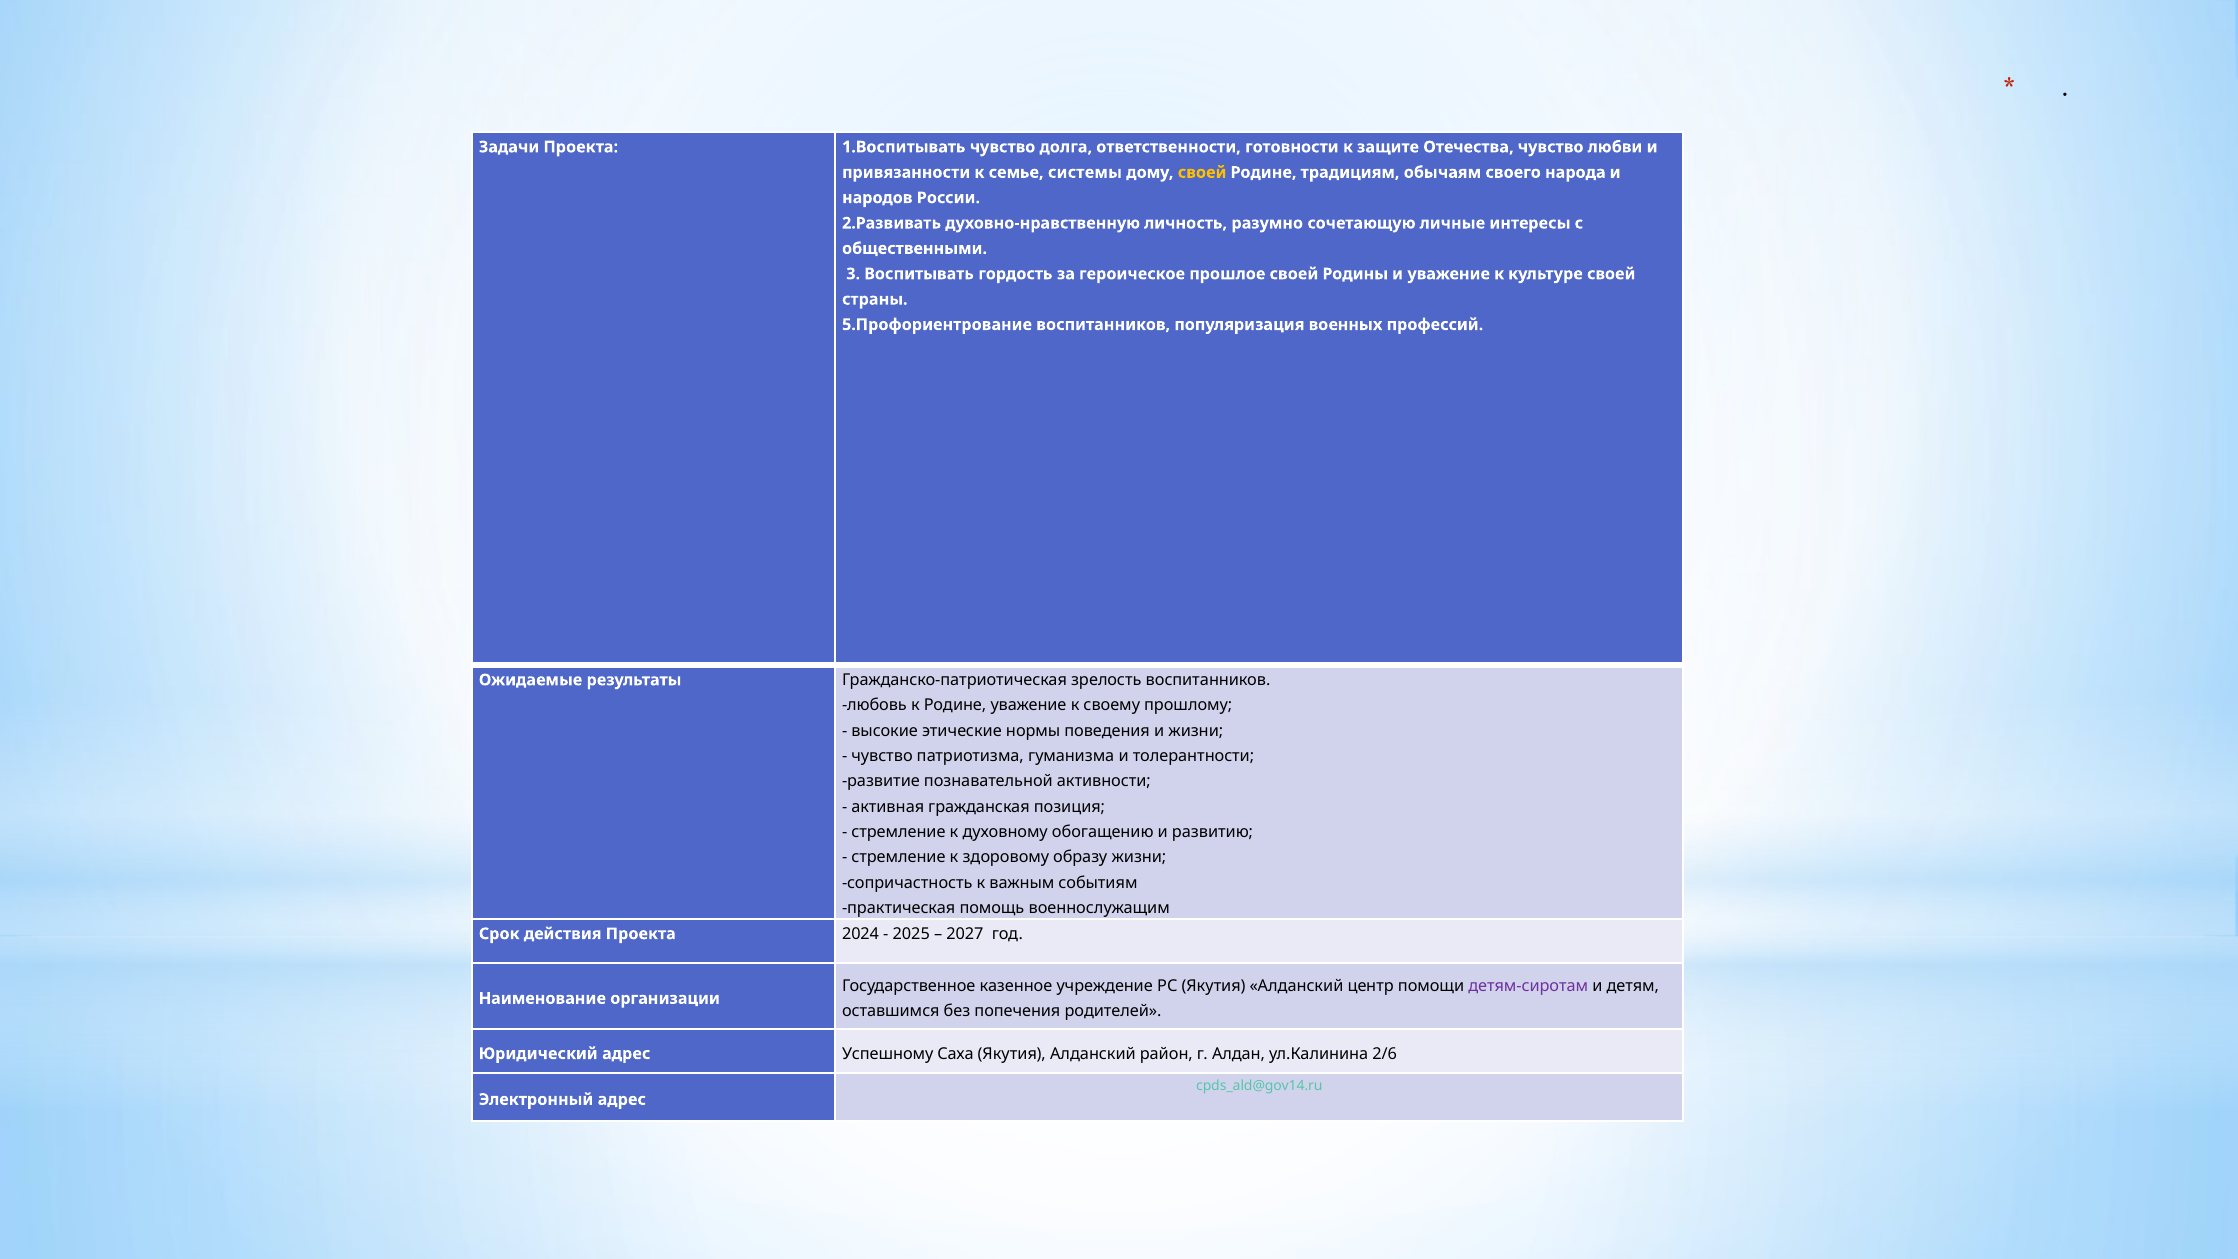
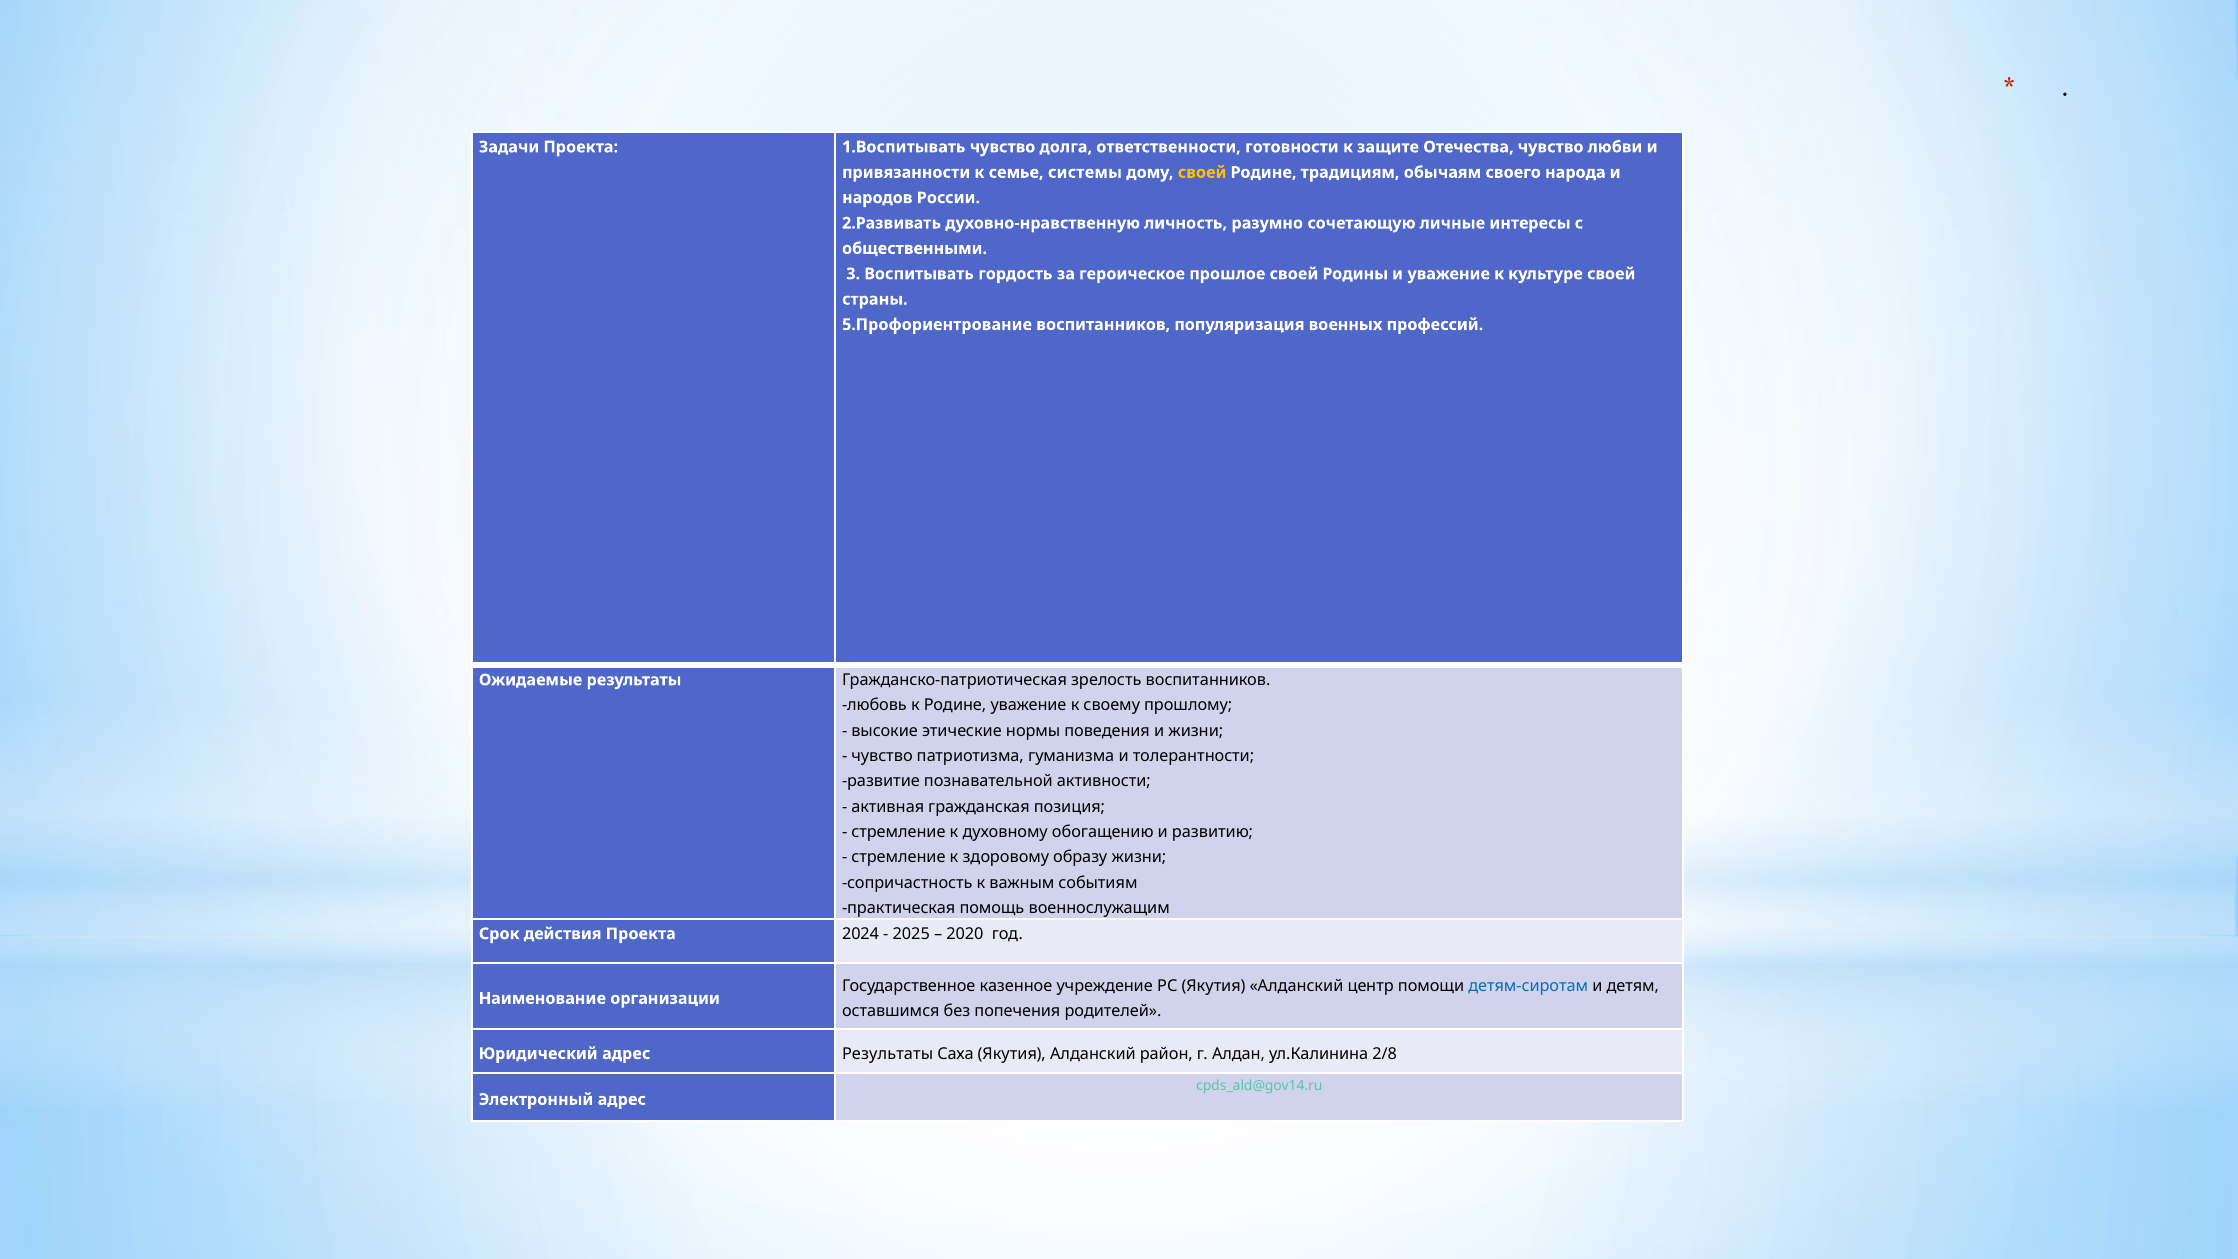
2027: 2027 -> 2020
детям-сиротам colour: purple -> blue
адрес Успешному: Успешному -> Результаты
2/6: 2/6 -> 2/8
